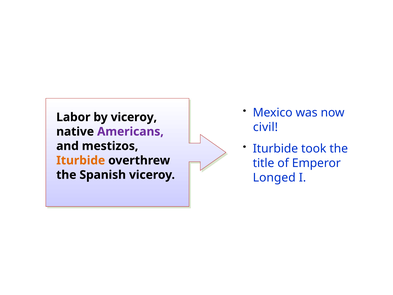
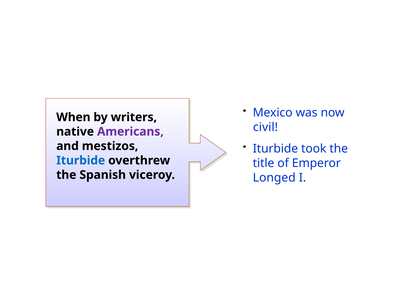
Labor: Labor -> When
by viceroy: viceroy -> writers
Iturbide at (81, 160) colour: orange -> blue
